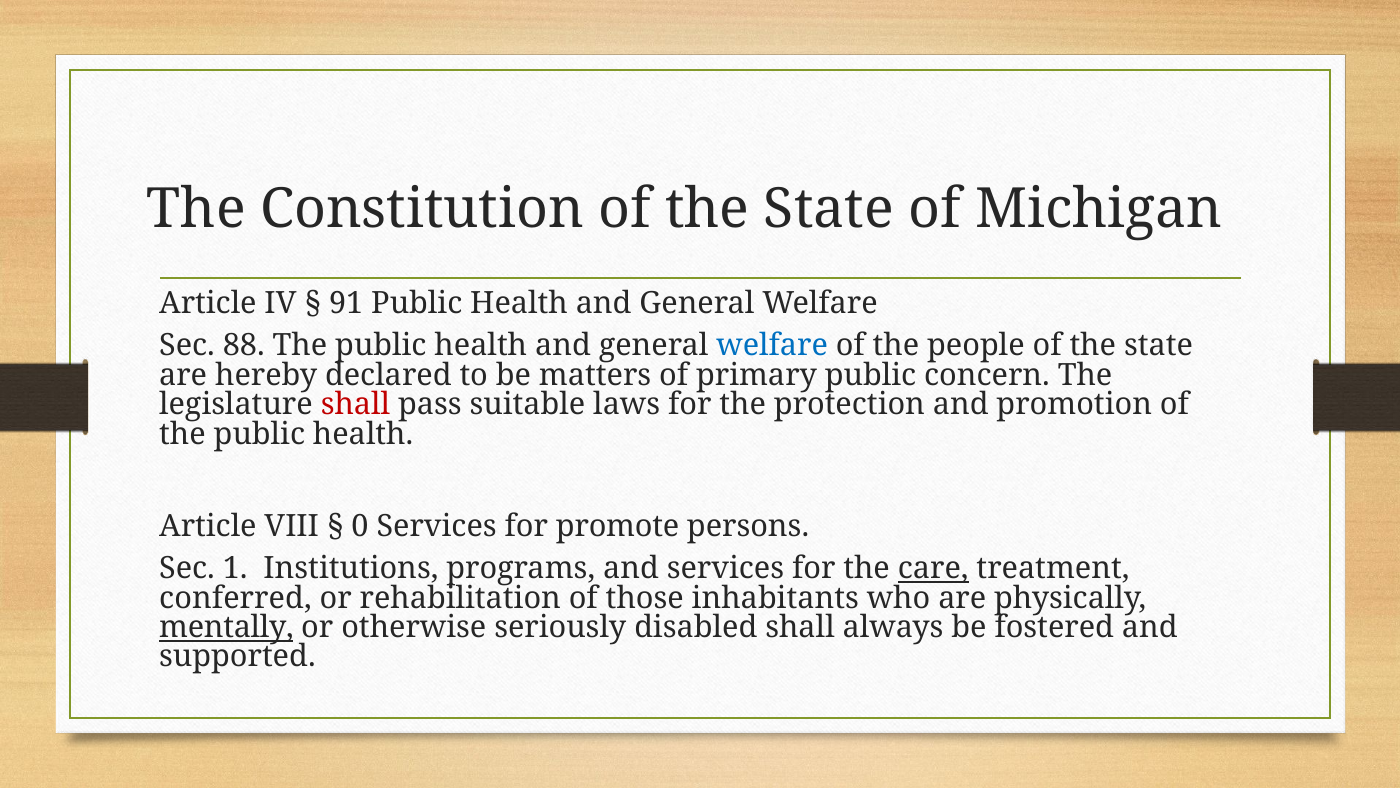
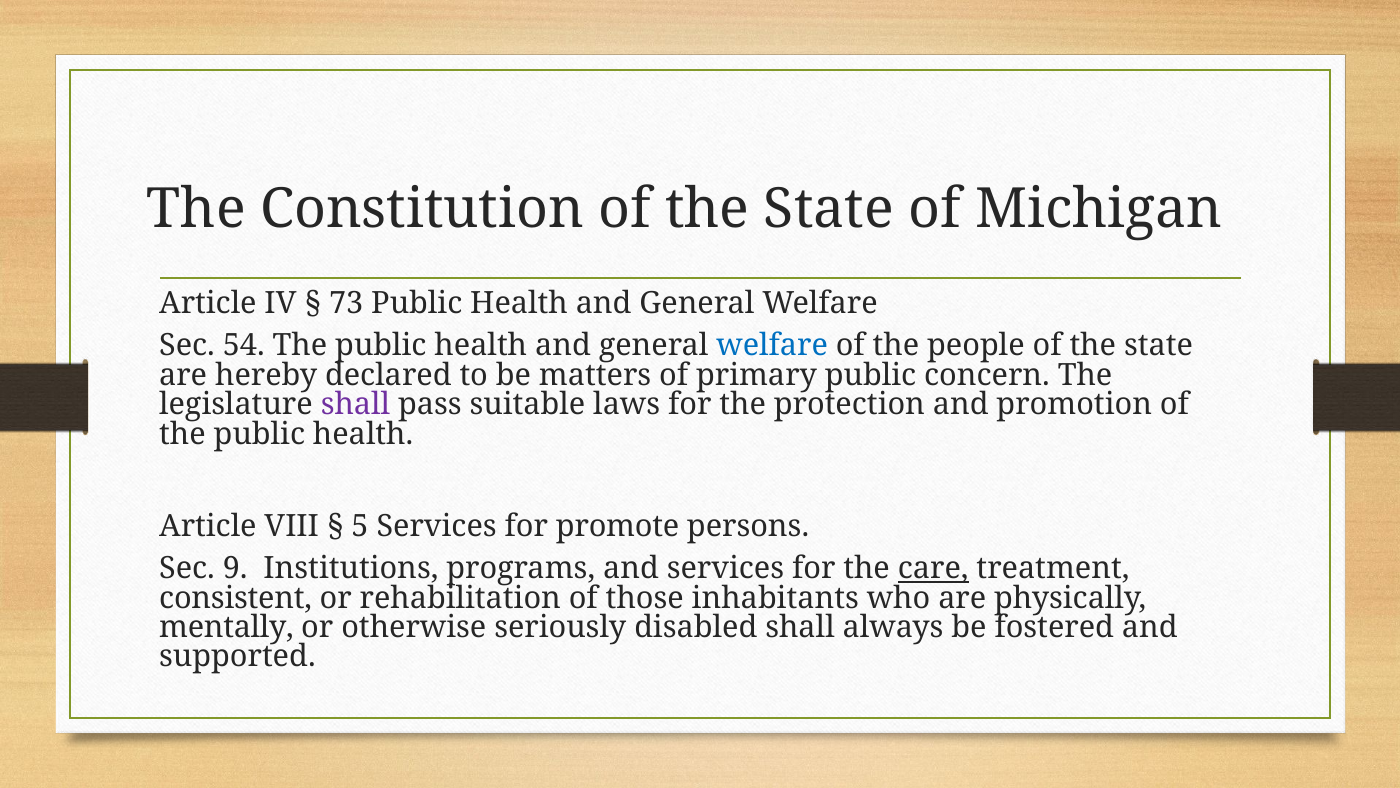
91: 91 -> 73
88: 88 -> 54
shall at (355, 404) colour: red -> purple
0: 0 -> 5
1: 1 -> 9
conferred: conferred -> consistent
mentally underline: present -> none
